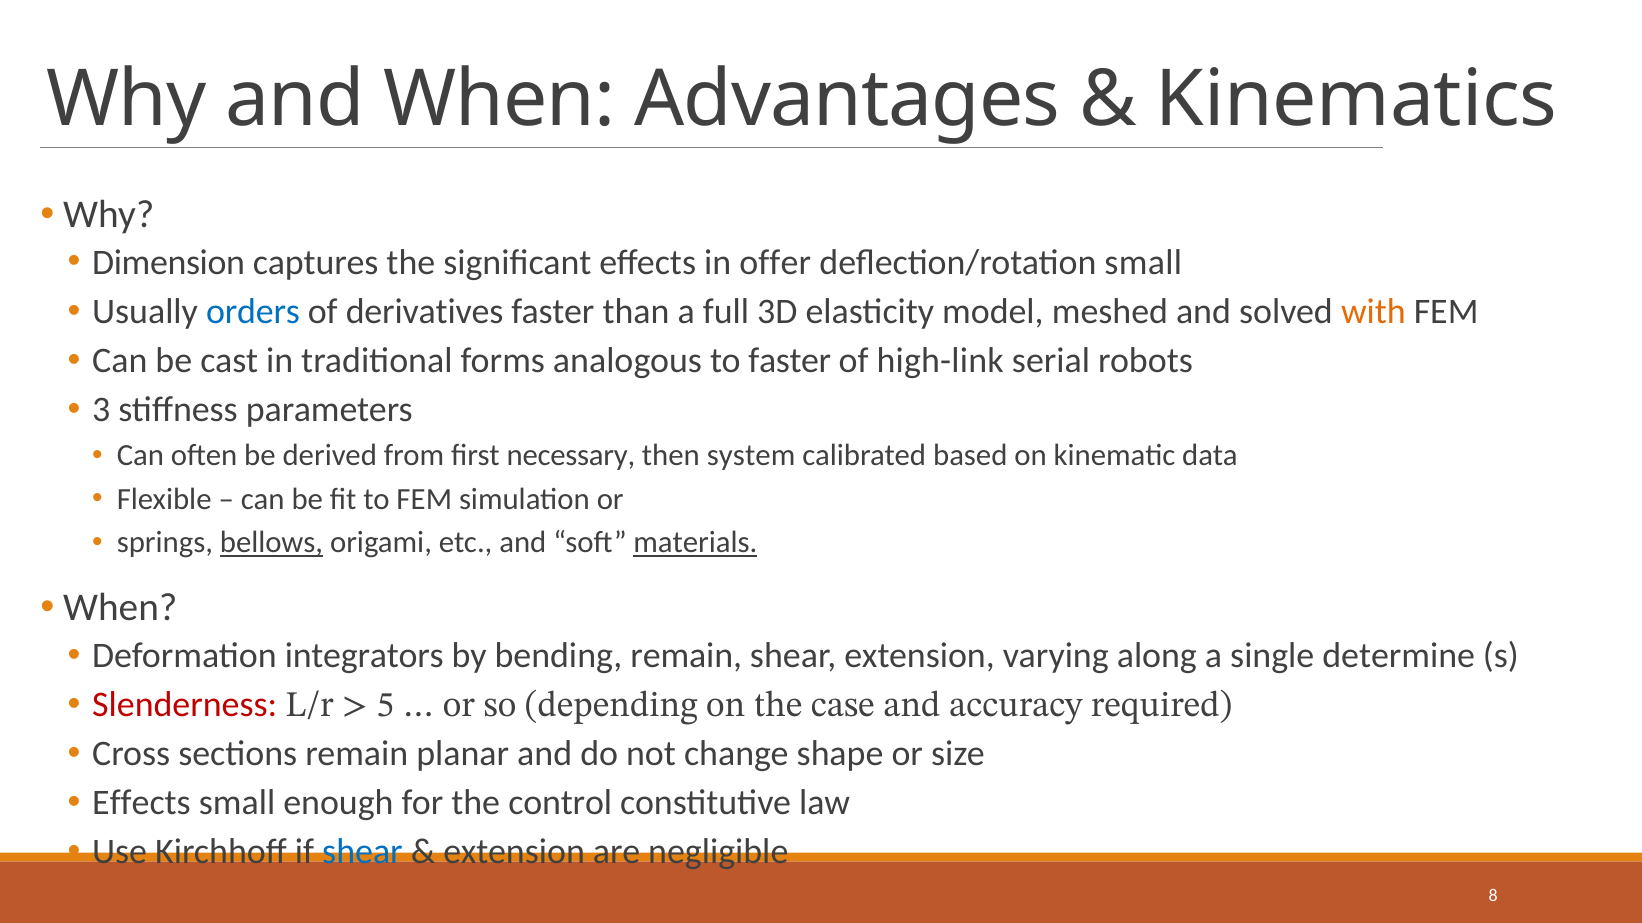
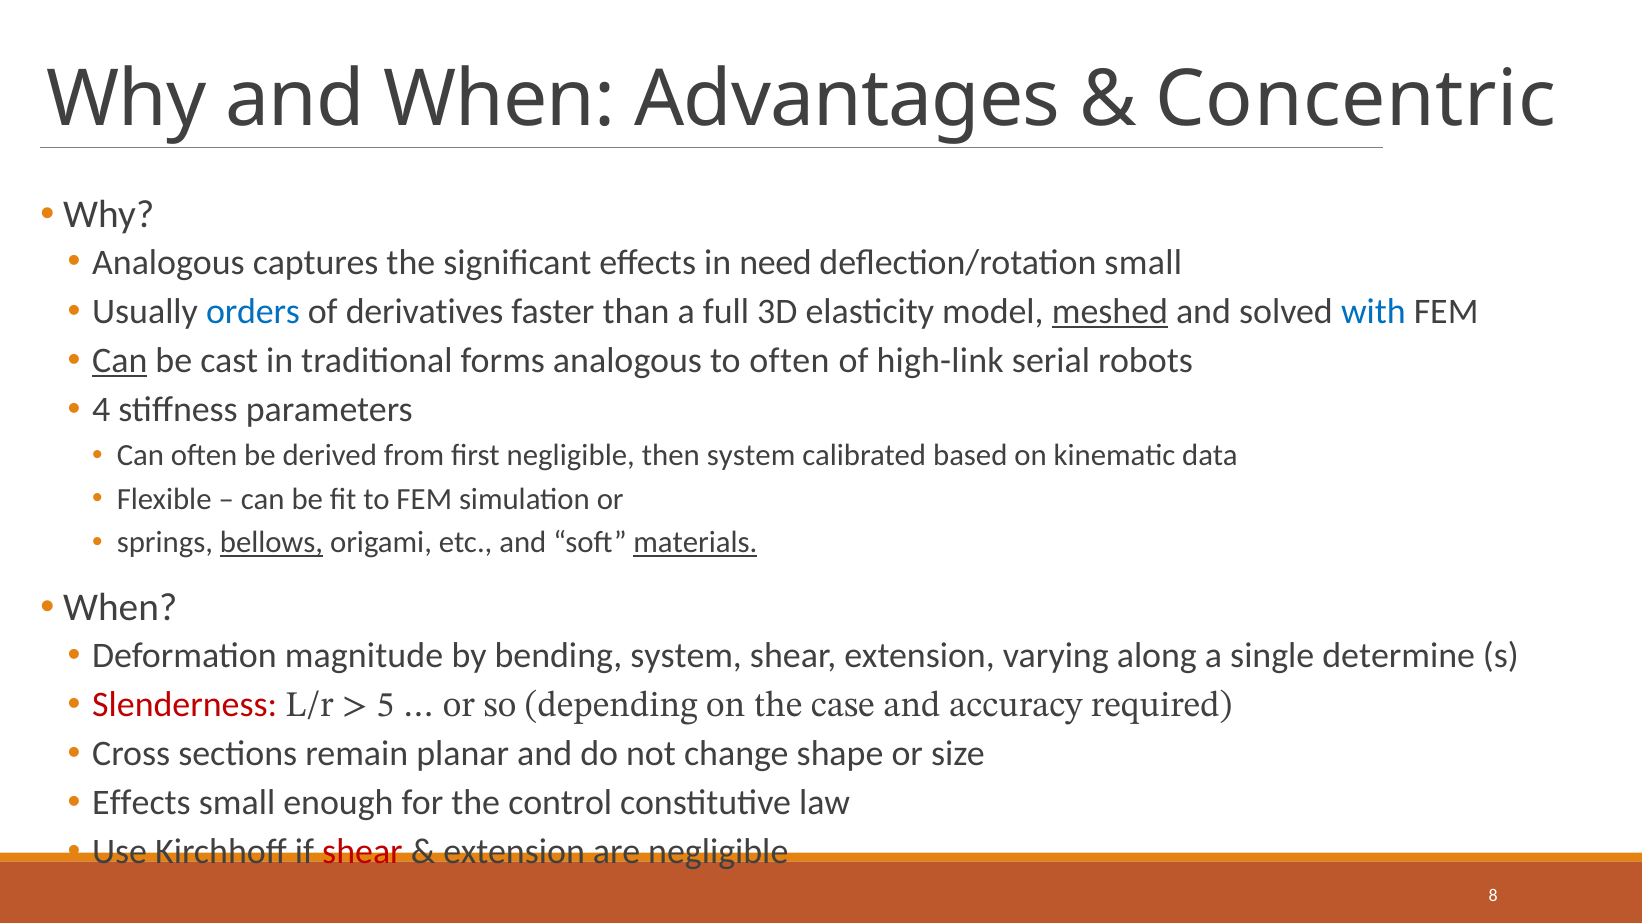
Kinematics: Kinematics -> Concentric
Dimension at (169, 262): Dimension -> Analogous
offer: offer -> need
meshed underline: none -> present
with colour: orange -> blue
Can at (120, 360) underline: none -> present
to faster: faster -> often
3: 3 -> 4
first necessary: necessary -> negligible
integrators: integrators -> magnitude
bending remain: remain -> system
shear at (362, 852) colour: blue -> red
